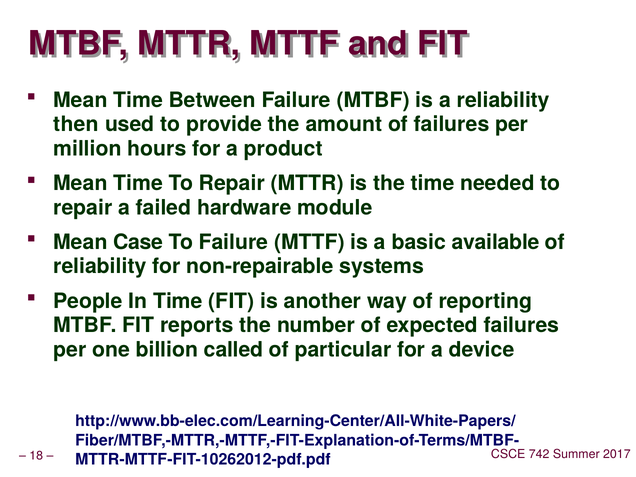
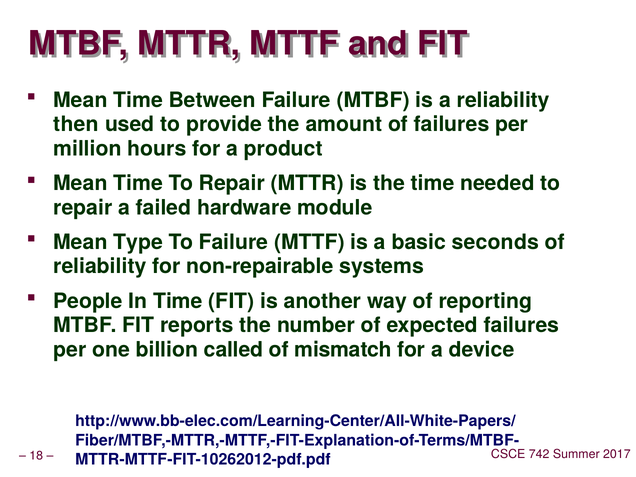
Case: Case -> Type
available: available -> seconds
particular: particular -> mismatch
